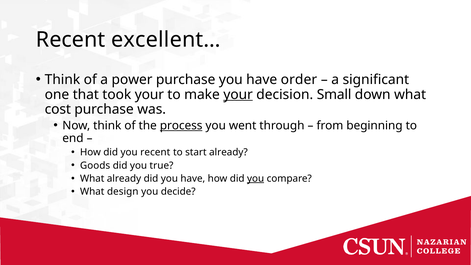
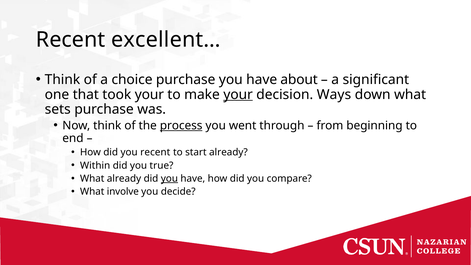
power: power -> choice
order: order -> about
Small: Small -> Ways
cost: cost -> sets
Goods: Goods -> Within
you at (169, 178) underline: none -> present
you at (256, 178) underline: present -> none
design: design -> involve
